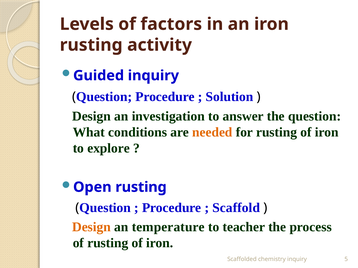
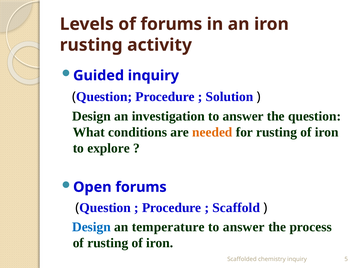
of factors: factors -> forums
Open rusting: rusting -> forums
Design at (91, 227) colour: orange -> blue
teacher at (244, 227): teacher -> answer
